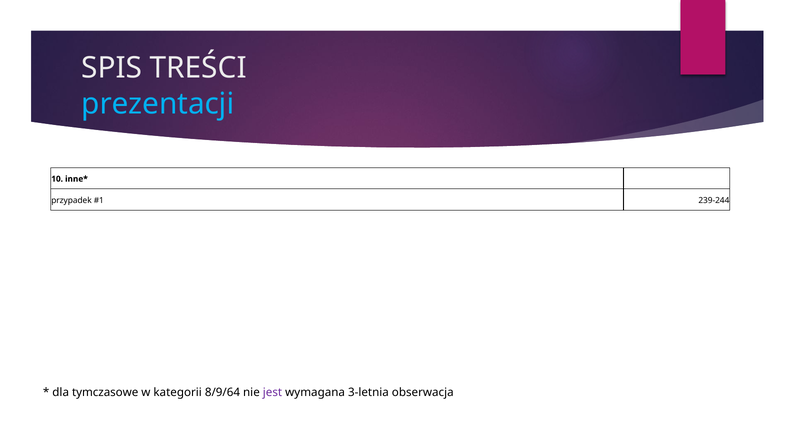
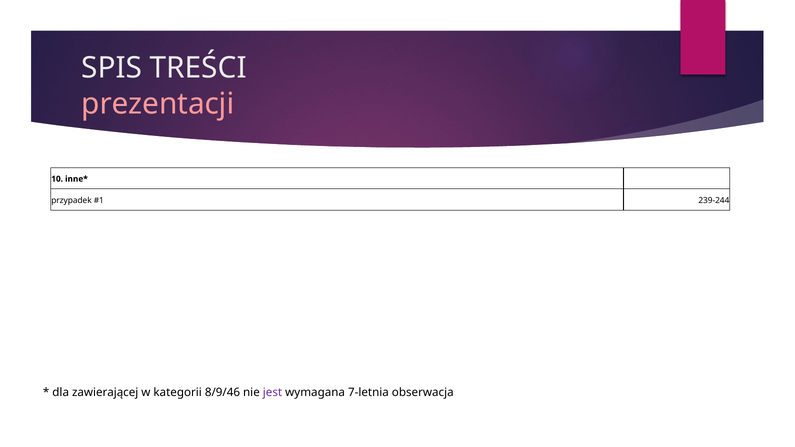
prezentacji colour: light blue -> pink
tymczasowe: tymczasowe -> zawierającej
8/9/64: 8/9/64 -> 8/9/46
3-letnia: 3-letnia -> 7-letnia
